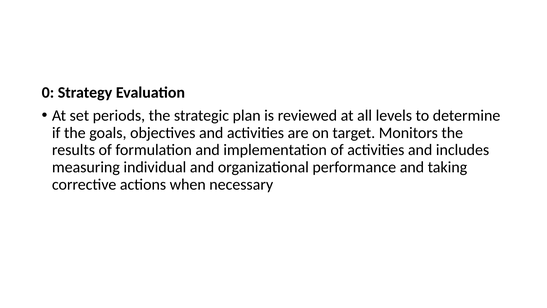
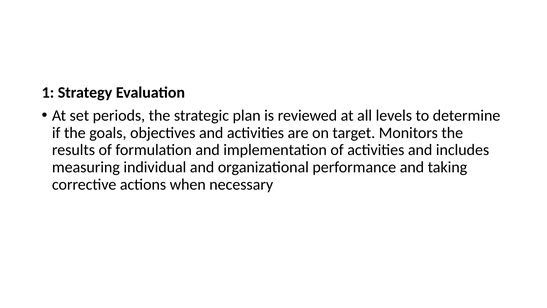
0: 0 -> 1
